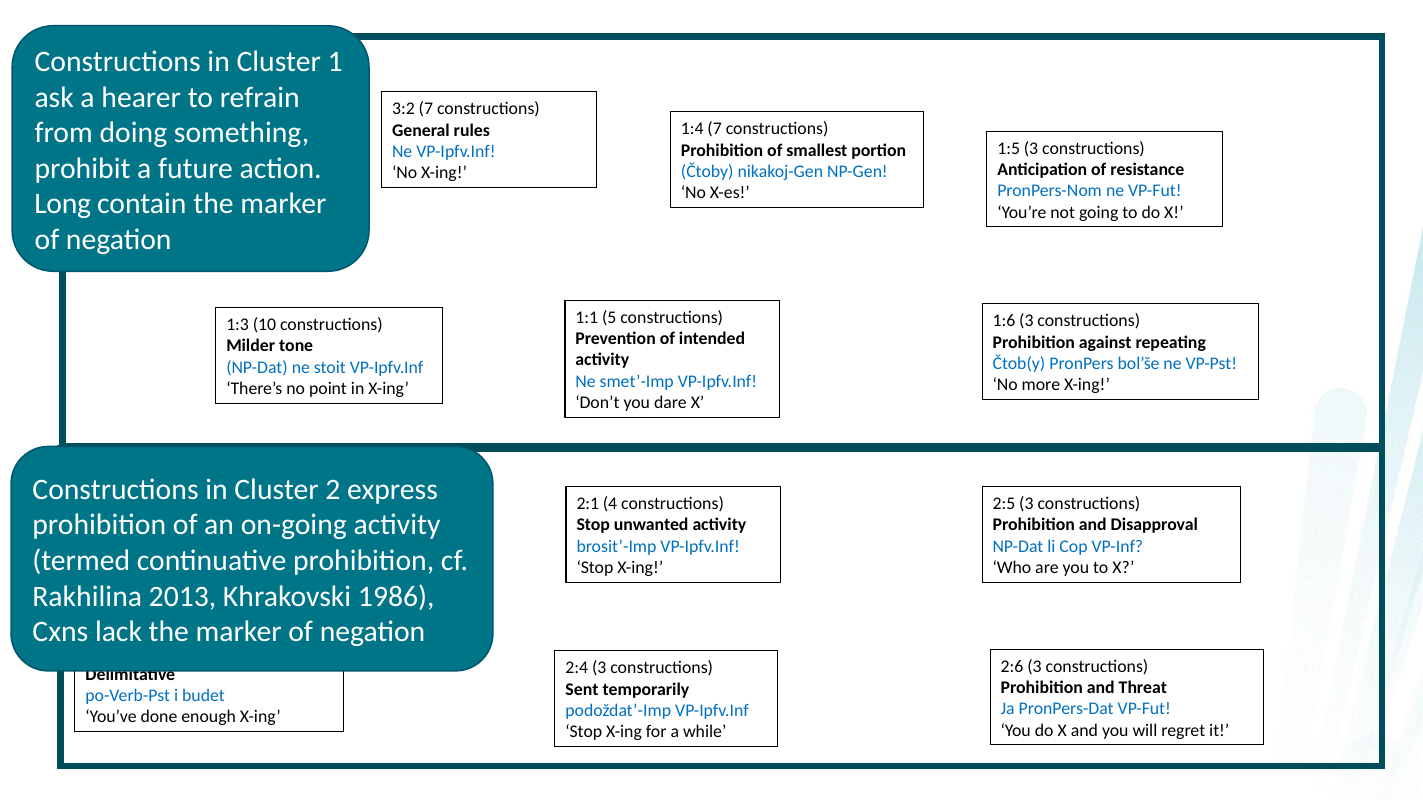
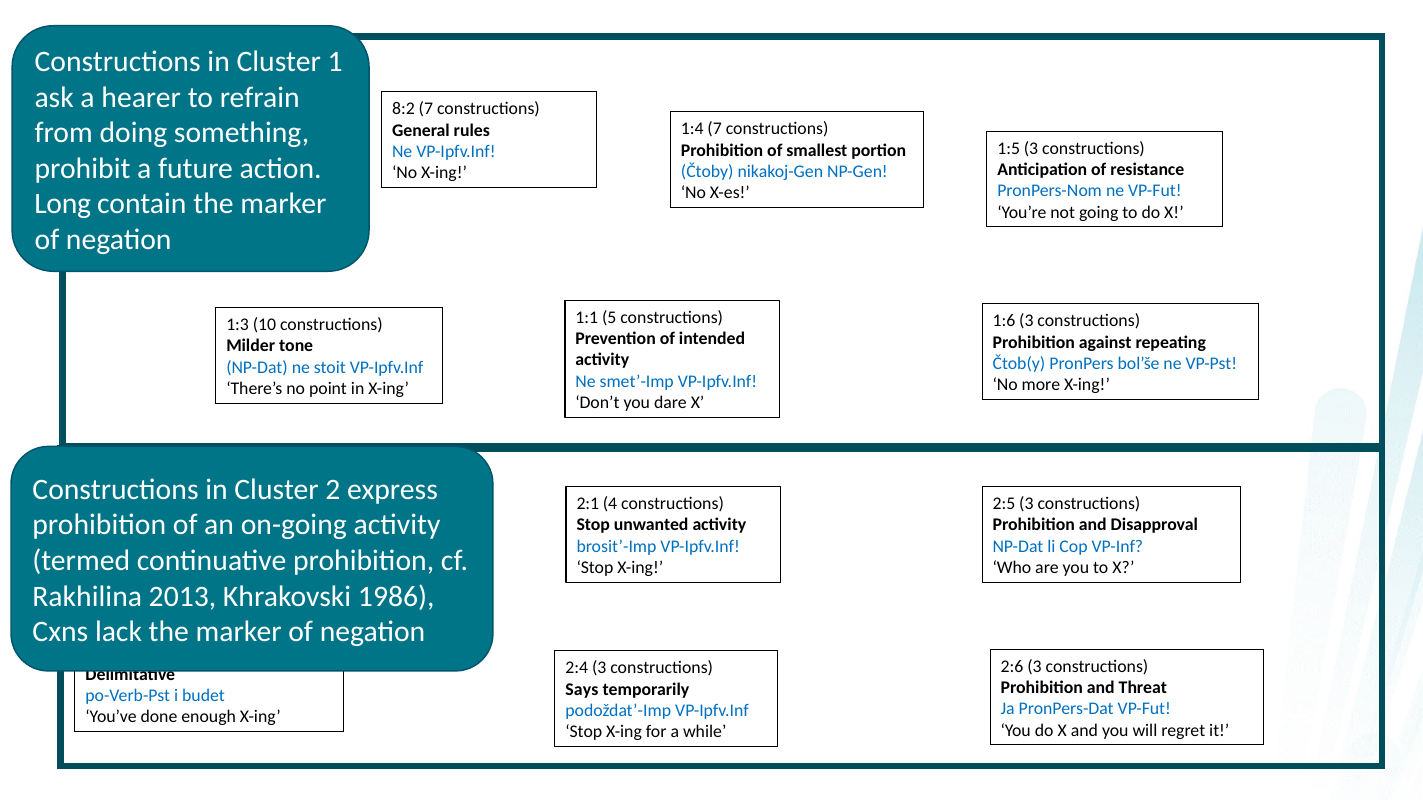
3:2: 3:2 -> 8:2
Sent: Sent -> Says
